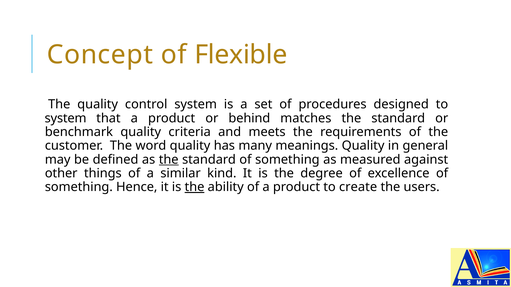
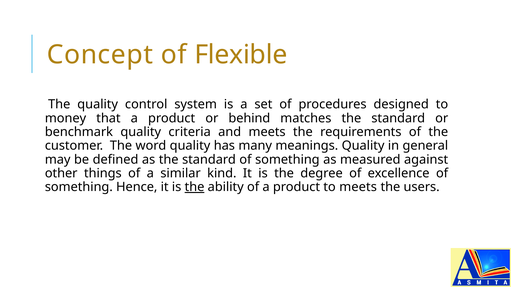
system at (66, 118): system -> money
the at (169, 160) underline: present -> none
to create: create -> meets
